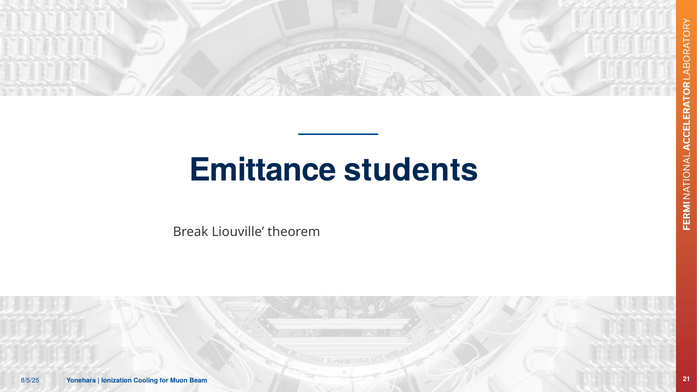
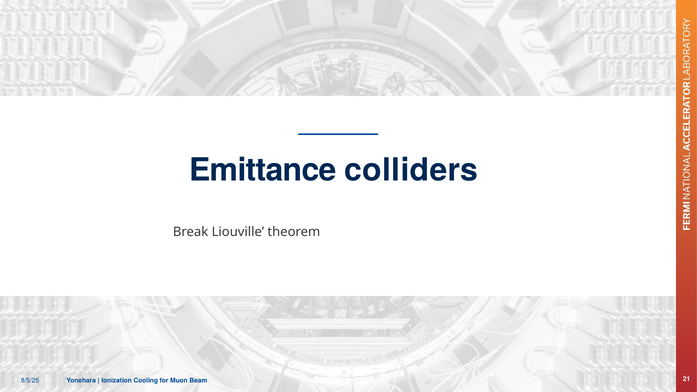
students: students -> colliders
